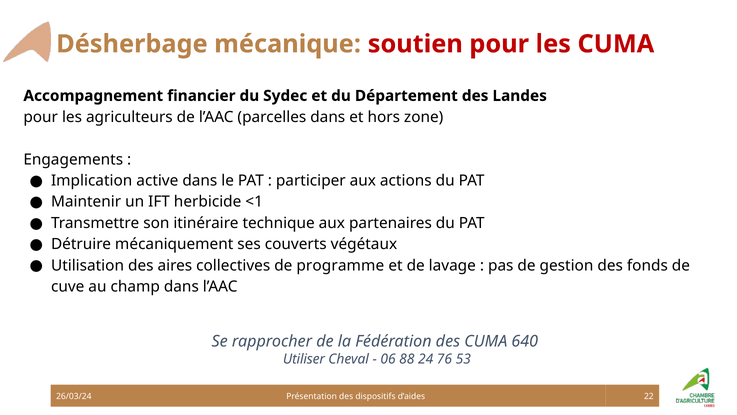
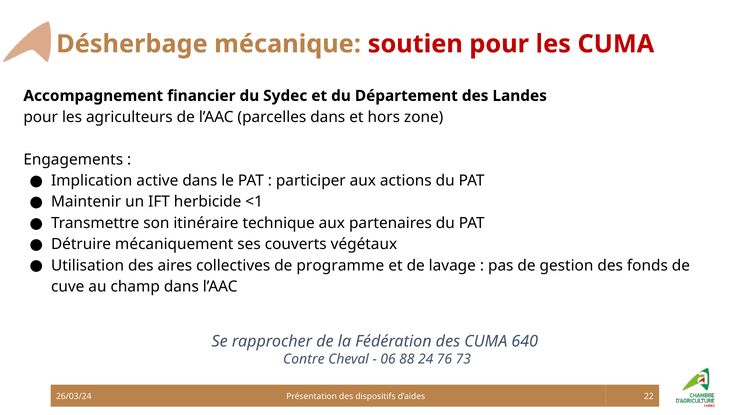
Utiliser: Utiliser -> Contre
53: 53 -> 73
